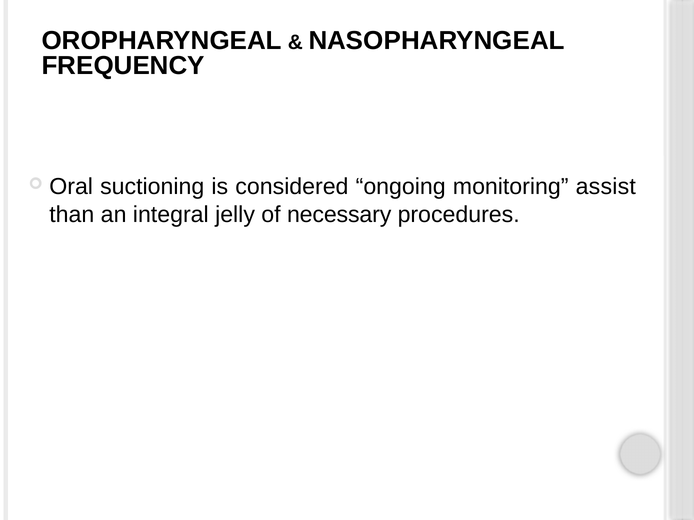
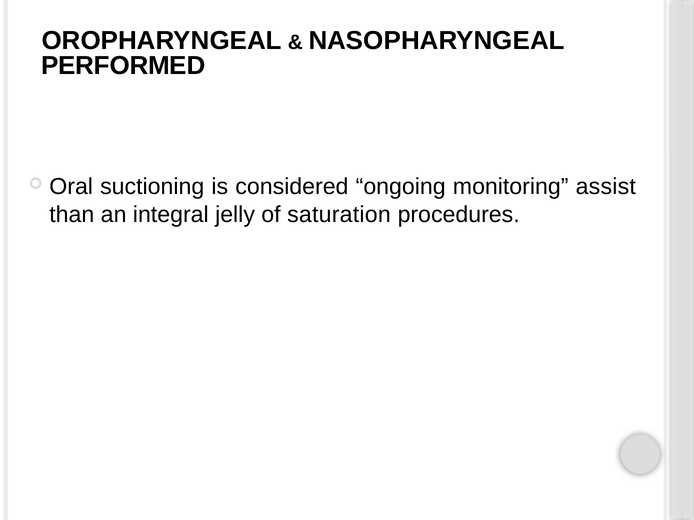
FREQUENCY: FREQUENCY -> PERFORMED
necessary: necessary -> saturation
